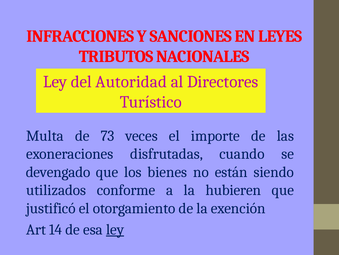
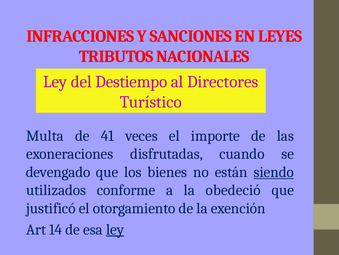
Autoridad: Autoridad -> Destiempo
73: 73 -> 41
siendo underline: none -> present
hubieren: hubieren -> obedeció
